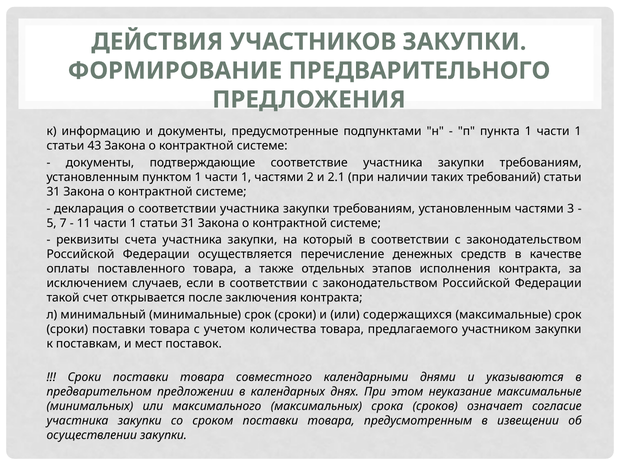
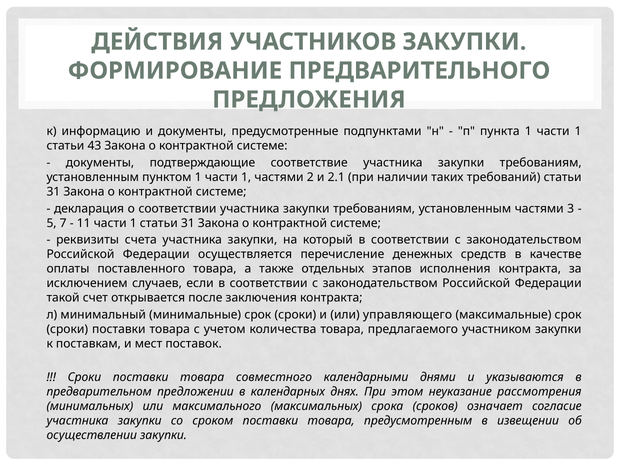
содержащихся: содержащихся -> управляющего
неуказание максимальные: максимальные -> рассмотрения
